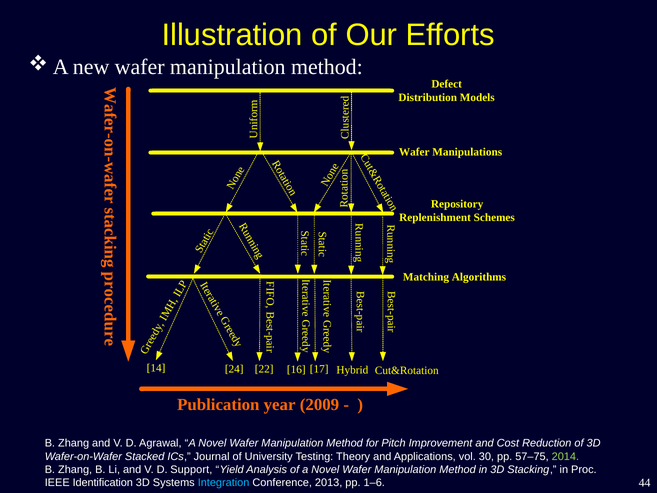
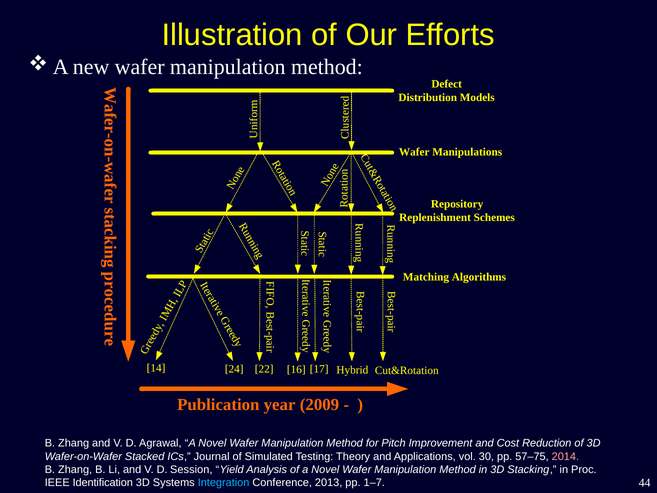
University: University -> Simulated
2014 colour: light green -> pink
Support: Support -> Session
1–6: 1–6 -> 1–7
